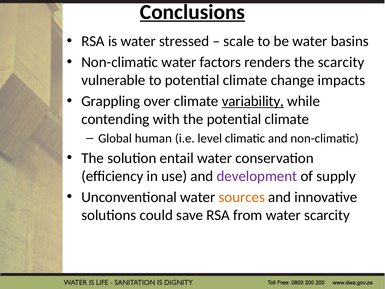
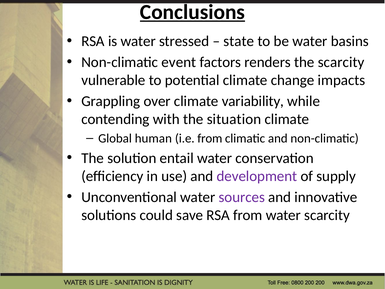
scale: scale -> state
Non-climatic water: water -> event
variability underline: present -> none
the potential: potential -> situation
i.e level: level -> from
sources colour: orange -> purple
